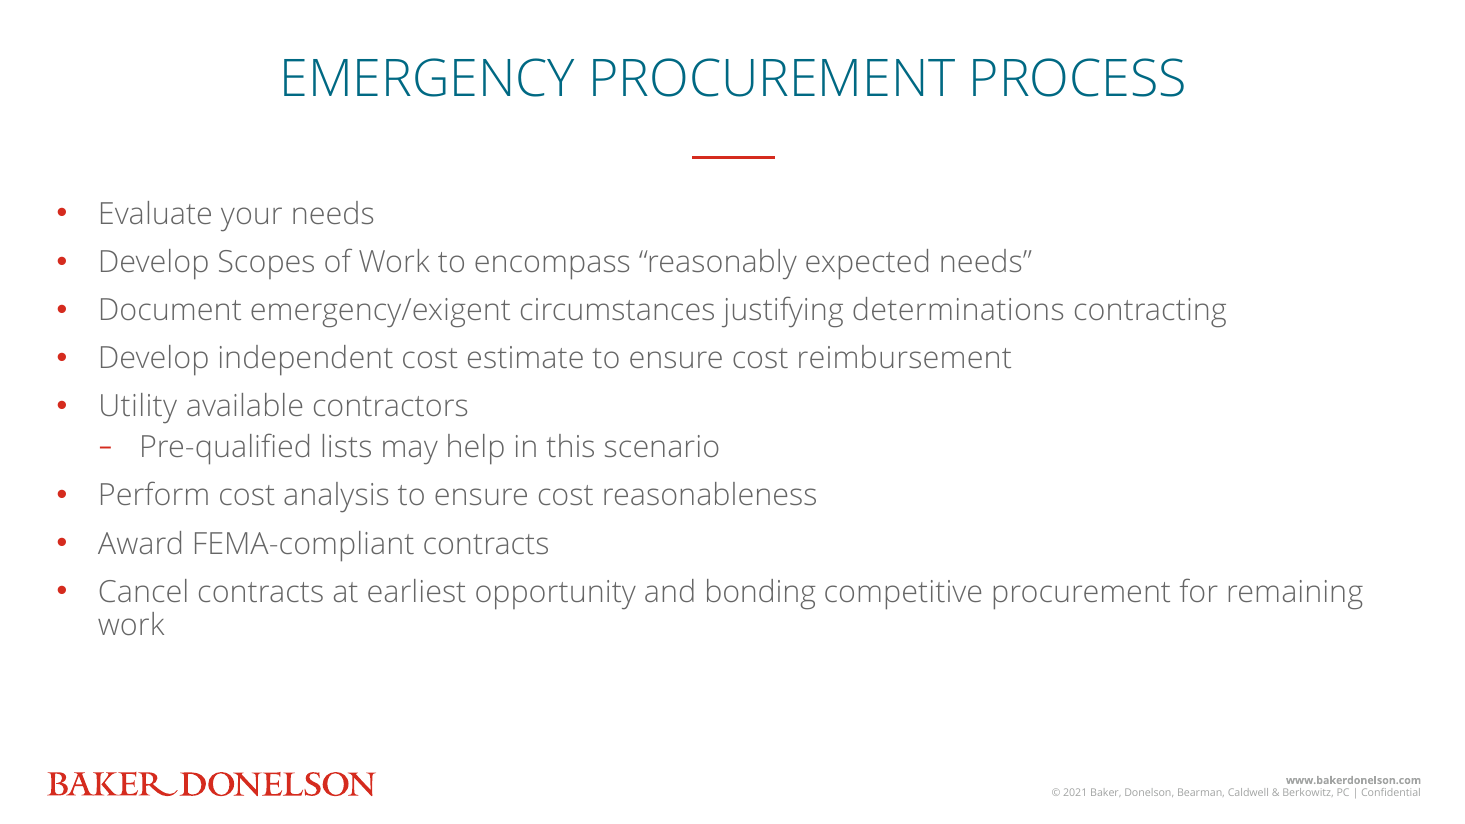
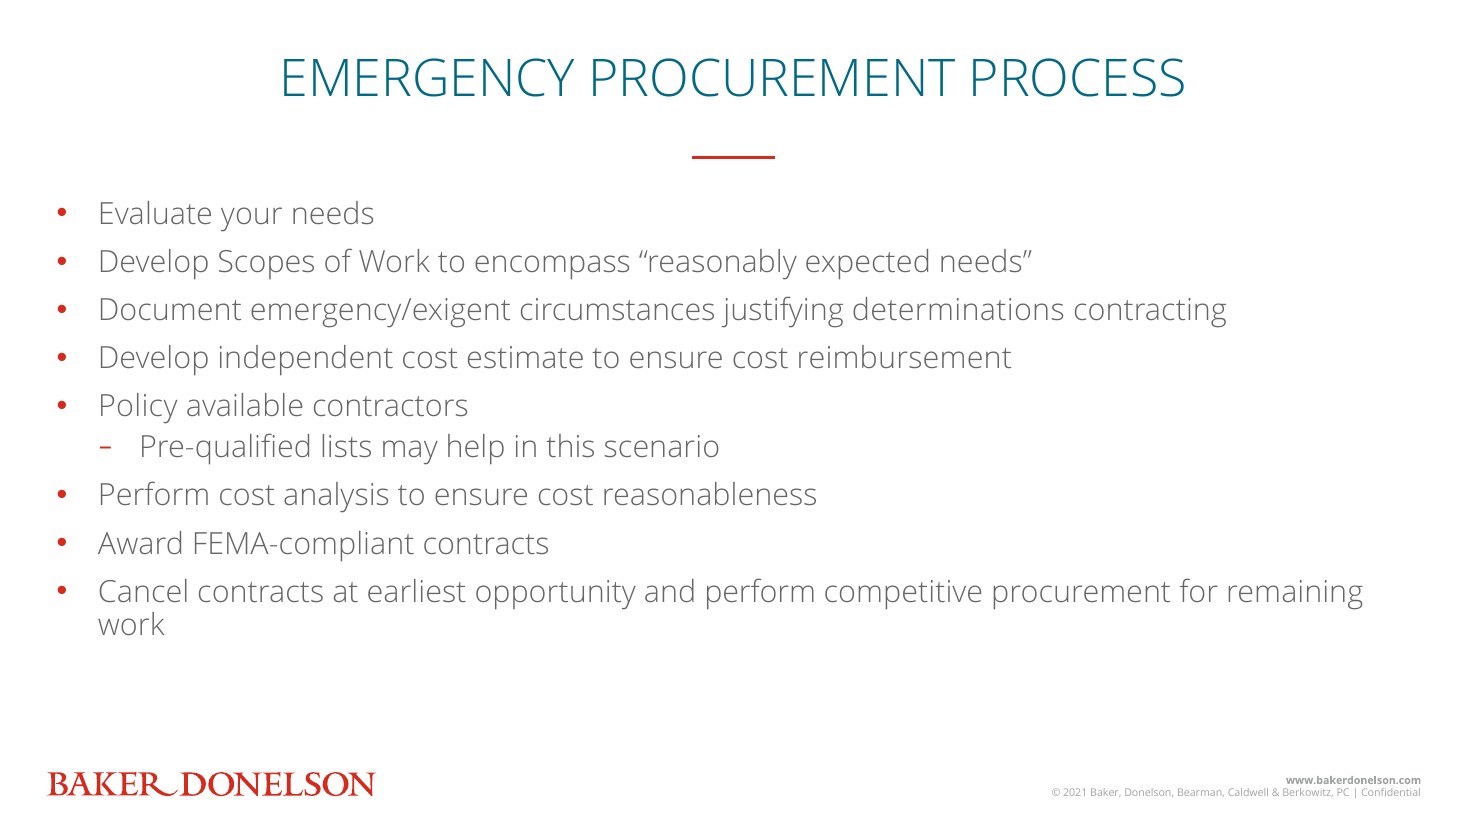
Utility: Utility -> Policy
and bonding: bonding -> perform
